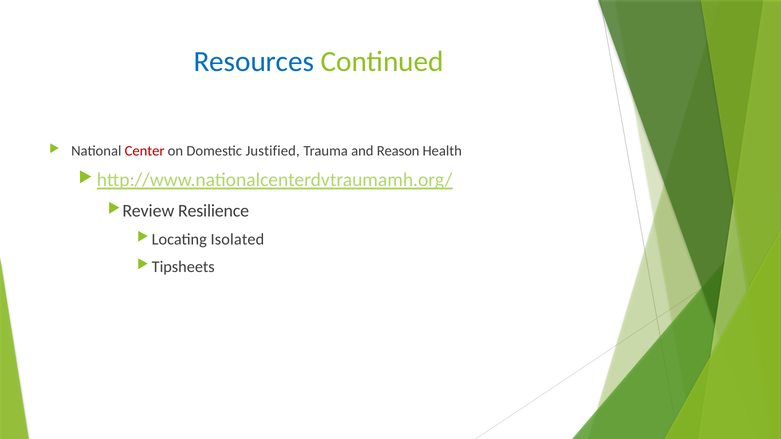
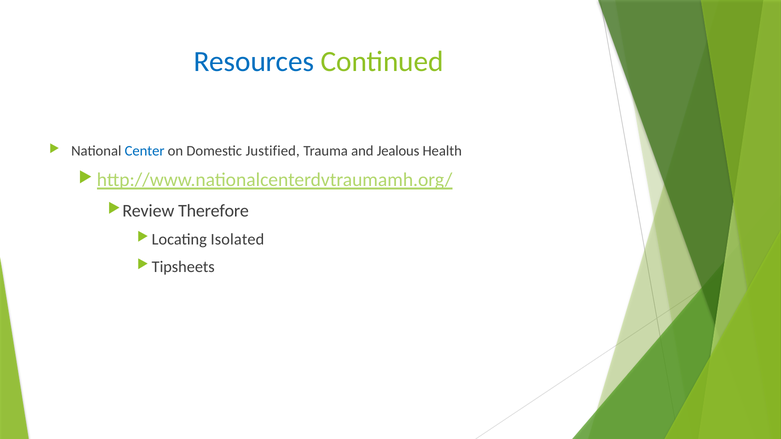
Center colour: red -> blue
Reason: Reason -> Jealous
Resilience: Resilience -> Therefore
